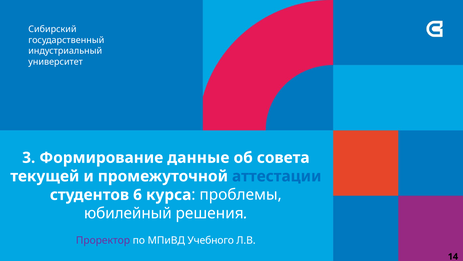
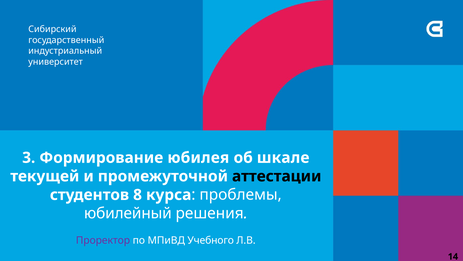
данные: данные -> юбилея
совета: совета -> шкале
аттестации colour: blue -> black
6: 6 -> 8
